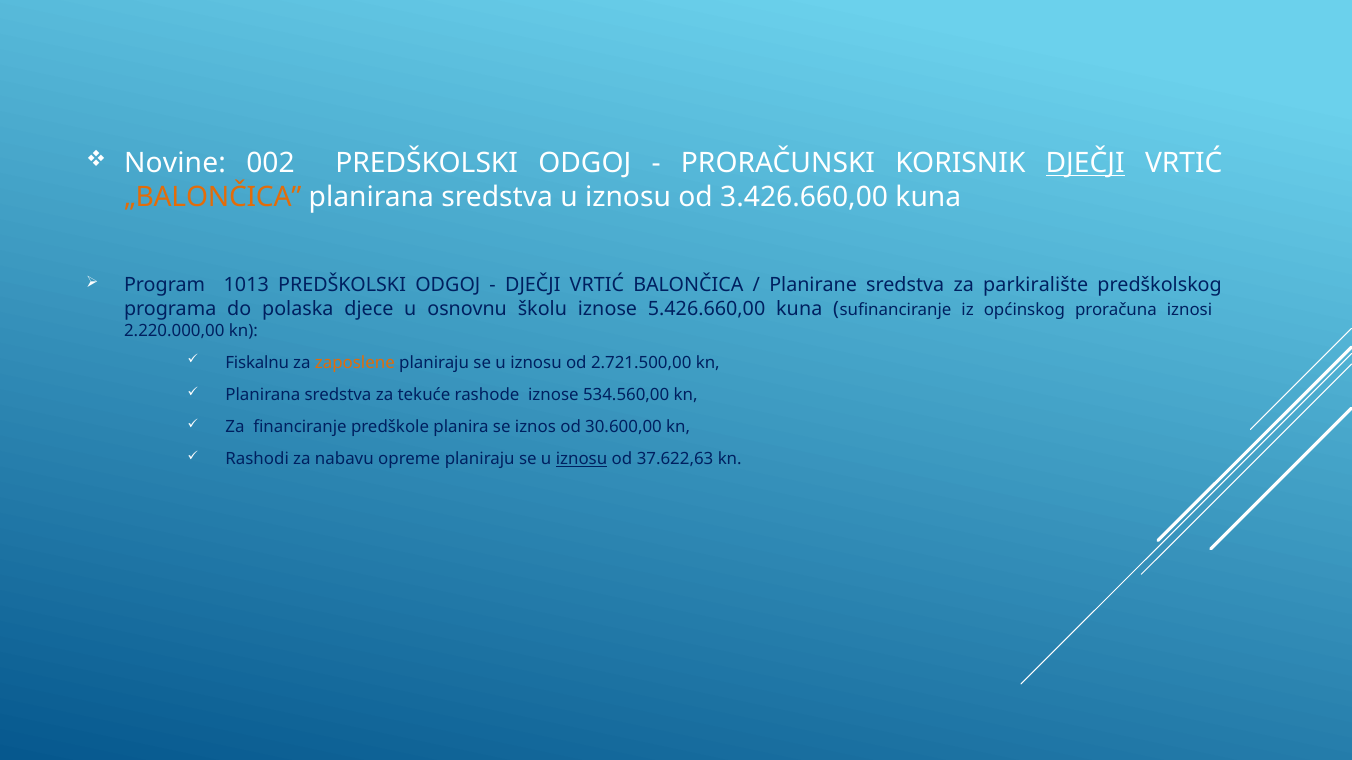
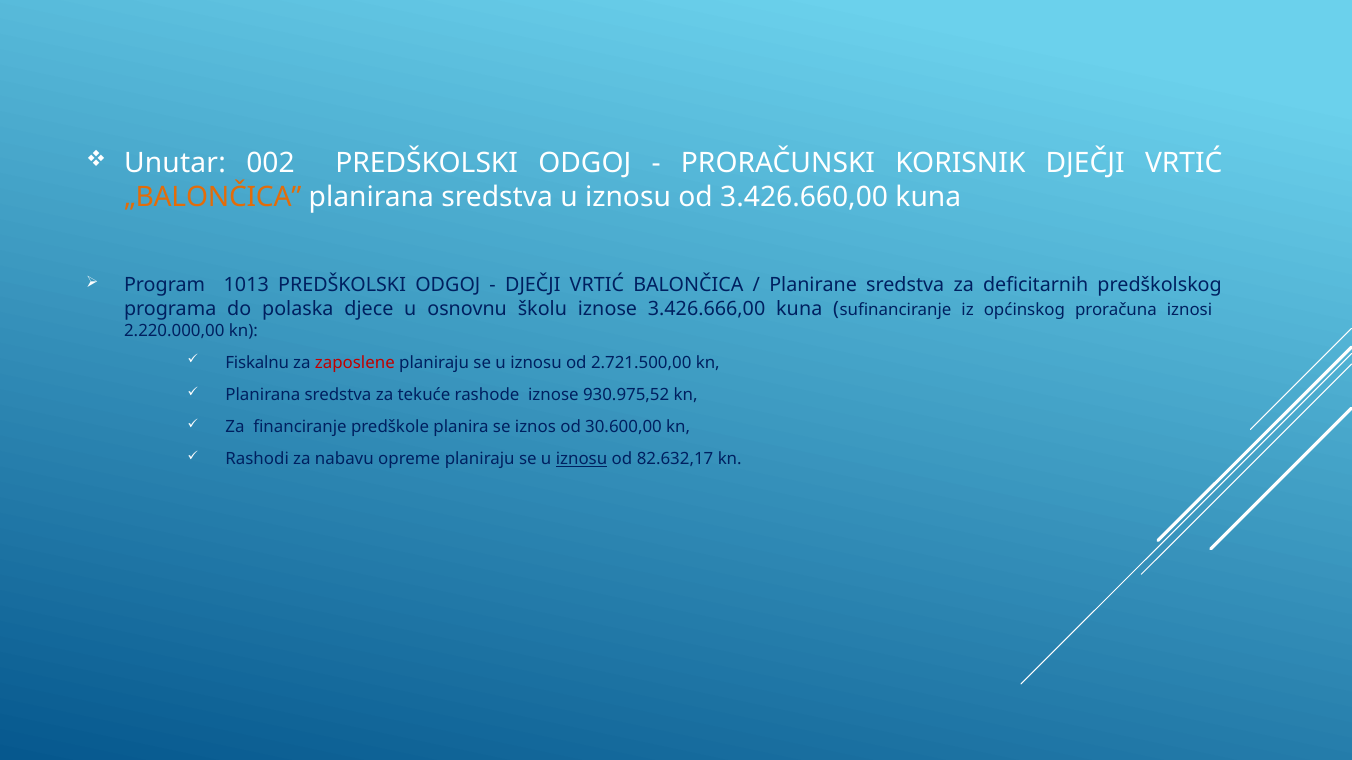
Novine: Novine -> Unutar
DJEČJI at (1085, 163) underline: present -> none
parkiralište: parkiralište -> deficitarnih
5.426.660,00: 5.426.660,00 -> 3.426.666,00
zaposlene colour: orange -> red
534.560,00: 534.560,00 -> 930.975,52
37.622,63: 37.622,63 -> 82.632,17
